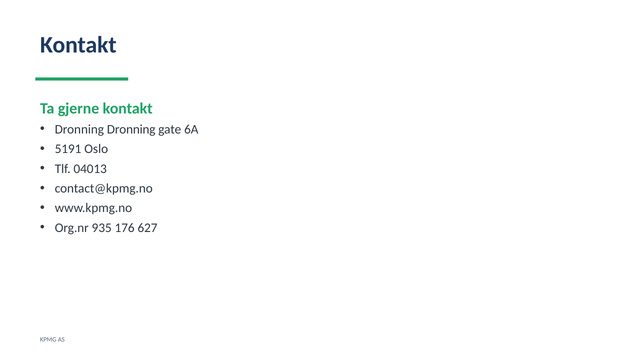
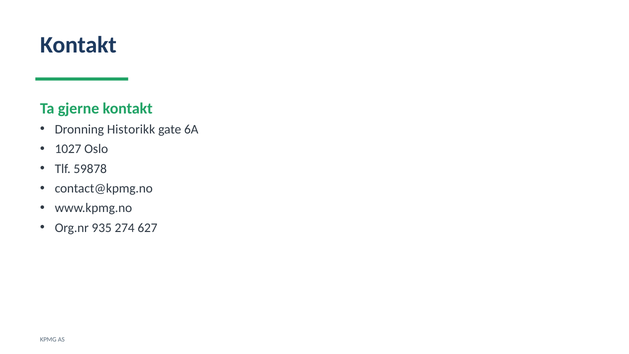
Dronning Dronning: Dronning -> Historikk
5191: 5191 -> 1027
04013: 04013 -> 59878
176: 176 -> 274
